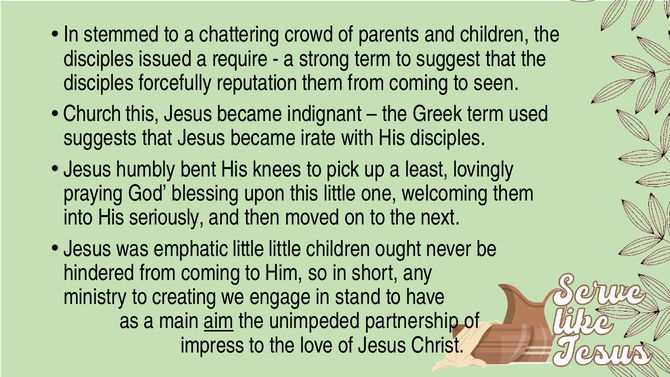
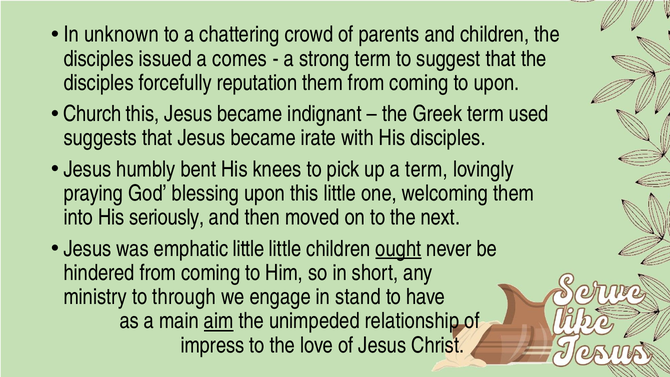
stemmed: stemmed -> unknown
require: require -> comes
to seen: seen -> upon
a least: least -> term
ought underline: none -> present
creating: creating -> through
partnership: partnership -> relationship
